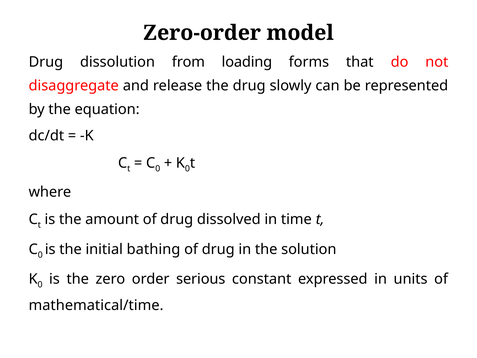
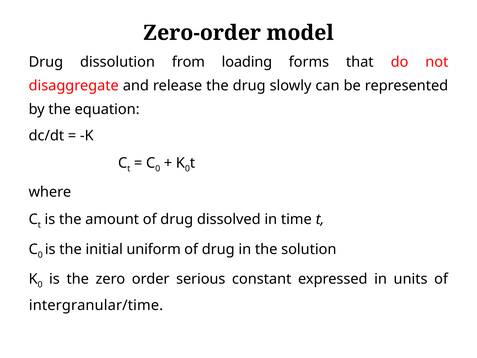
bathing: bathing -> uniform
mathematical/time: mathematical/time -> intergranular/time
